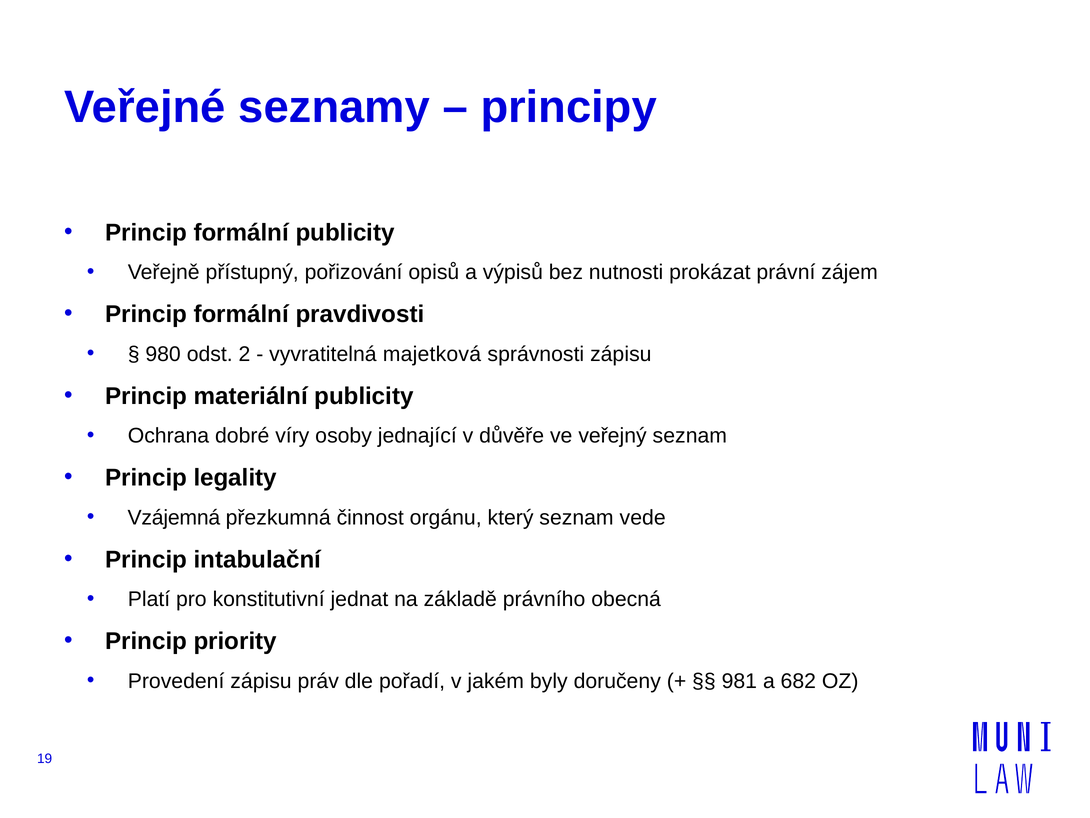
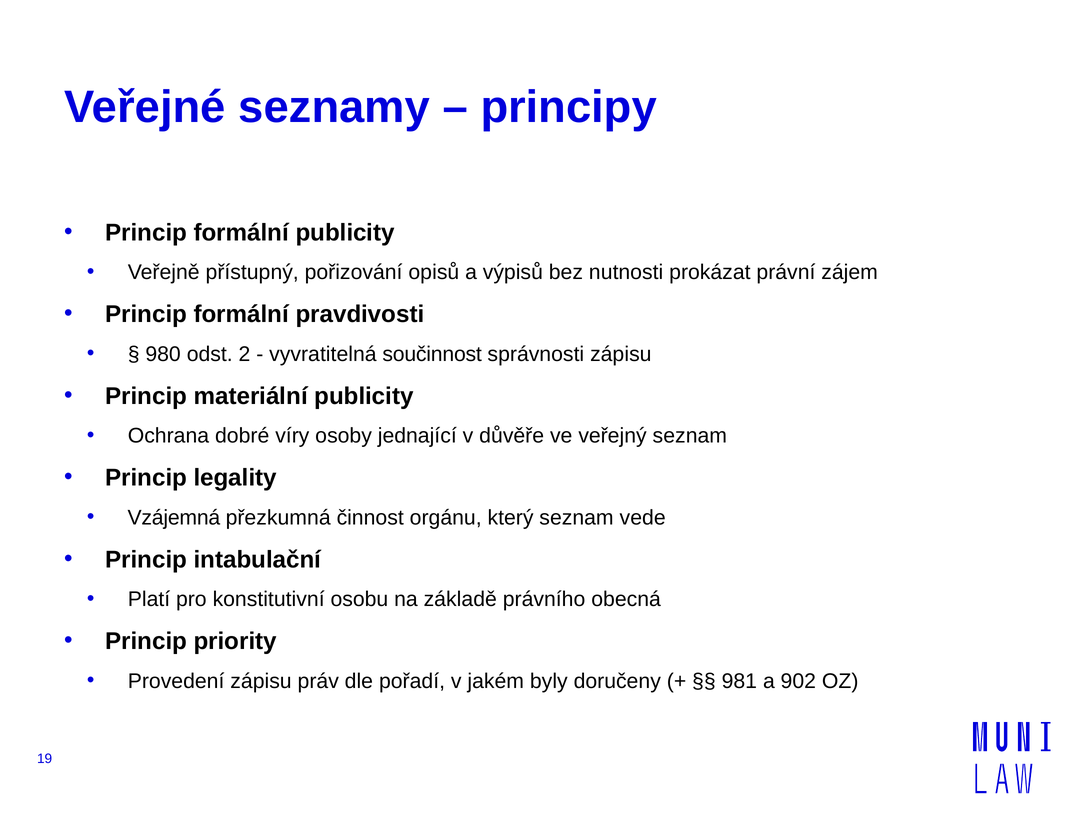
majetková: majetková -> součinnost
jednat: jednat -> osobu
682: 682 -> 902
